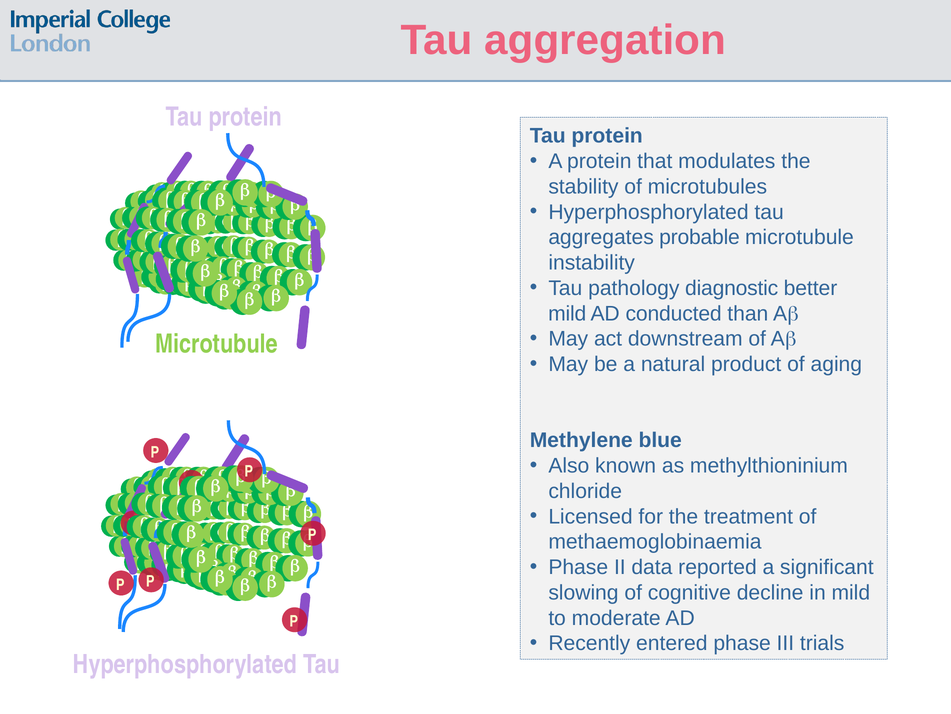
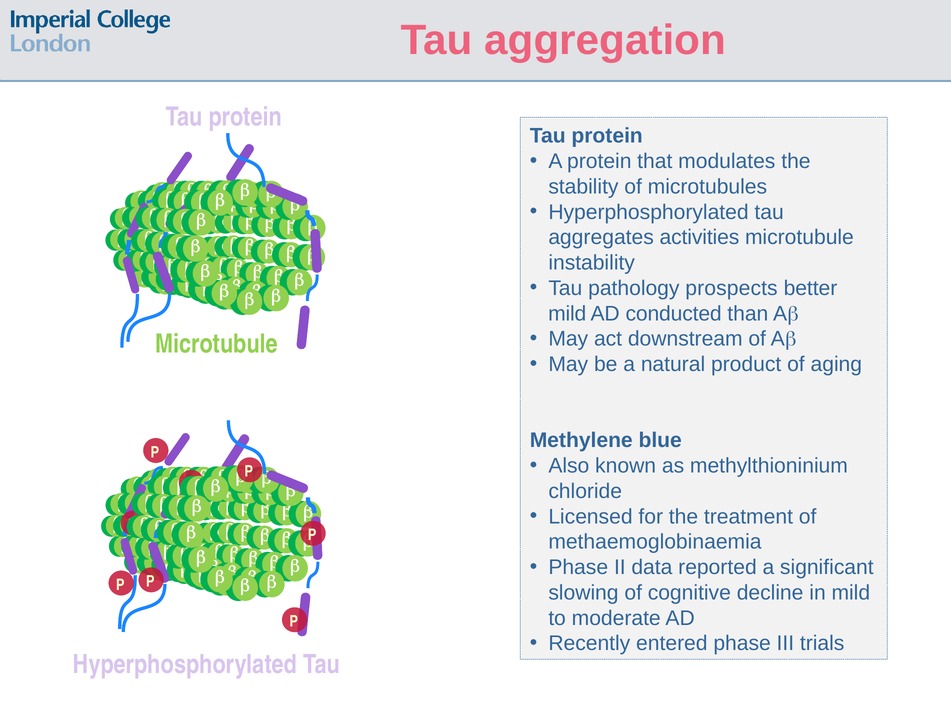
probable: probable -> activities
diagnostic: diagnostic -> prospects
